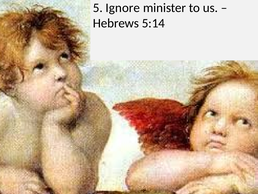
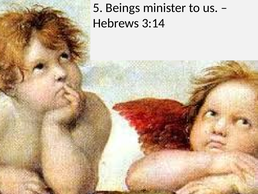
Ignore: Ignore -> Beings
5:14: 5:14 -> 3:14
